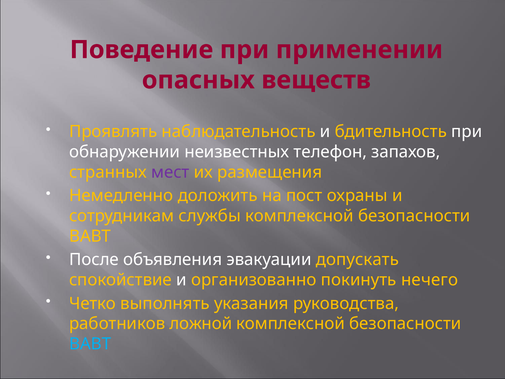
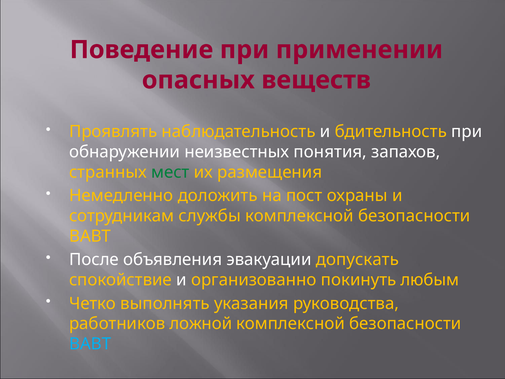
телефон: телефон -> понятия
мест colour: purple -> green
нечего: нечего -> любым
